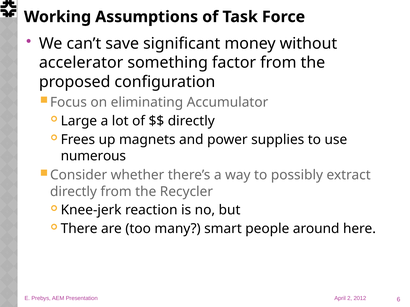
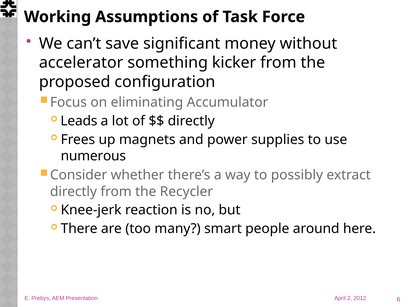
factor: factor -> kicker
Large: Large -> Leads
